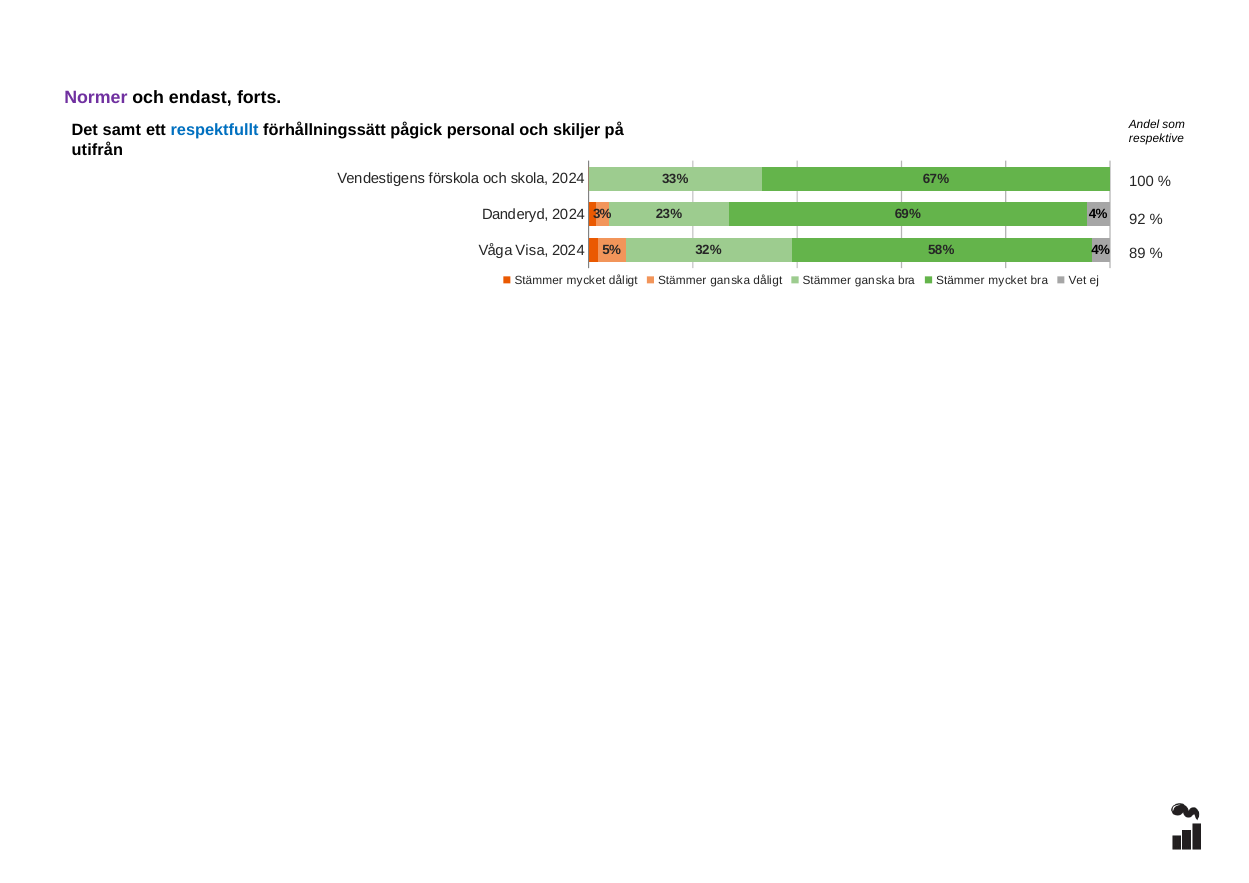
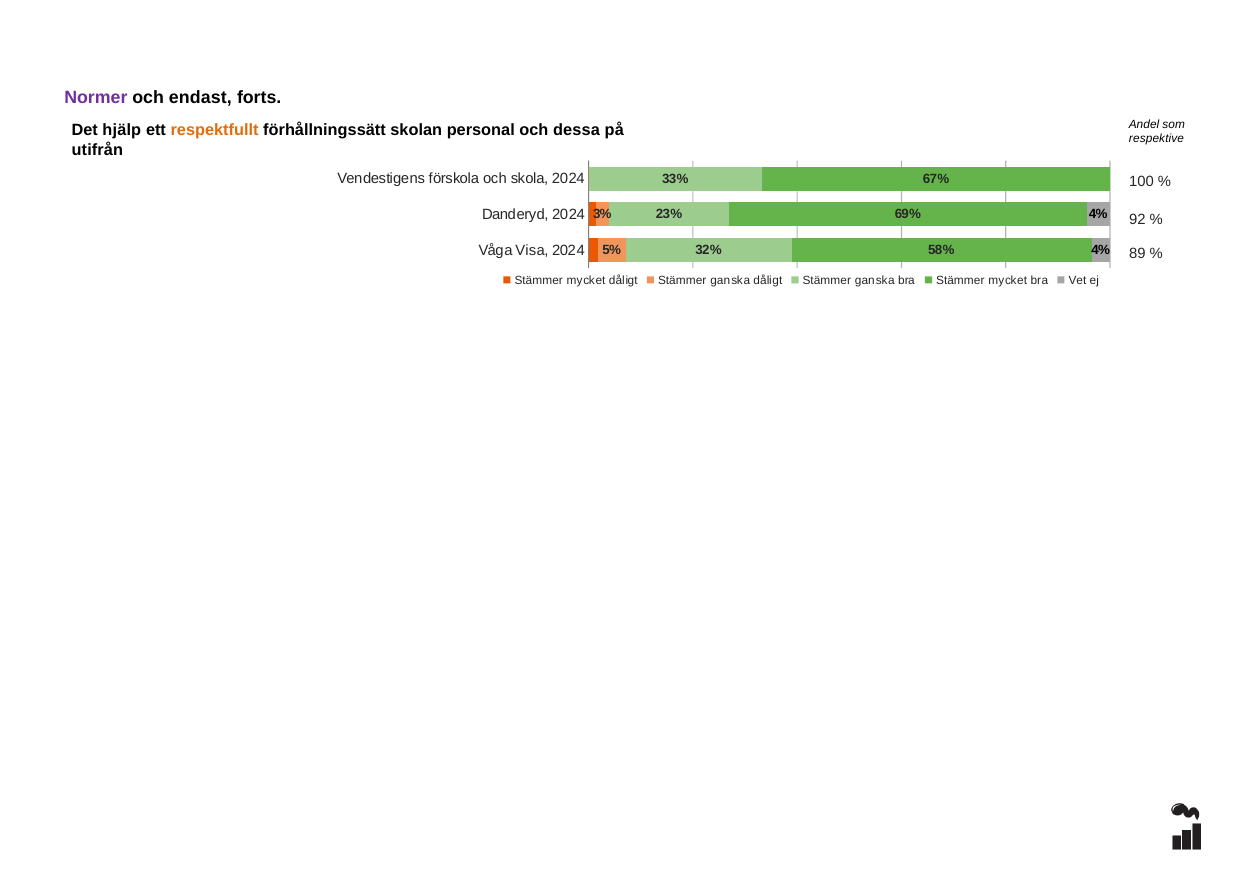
samt: samt -> hjälp
respektfullt colour: blue -> orange
pågick: pågick -> skolan
skiljer: skiljer -> dessa
